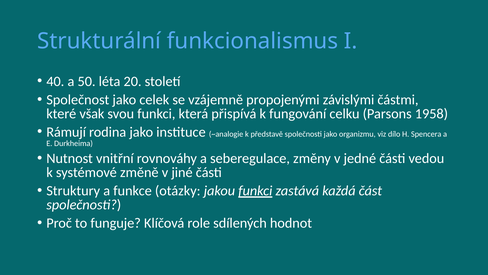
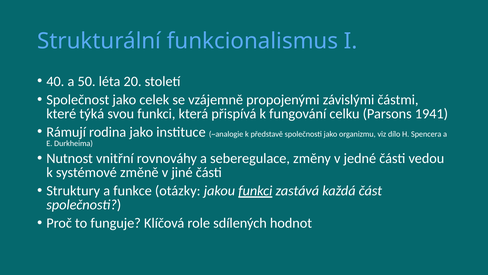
však: však -> týká
1958: 1958 -> 1941
